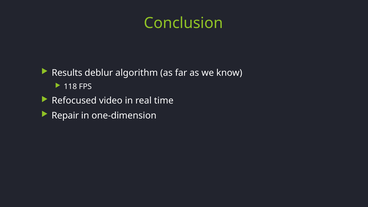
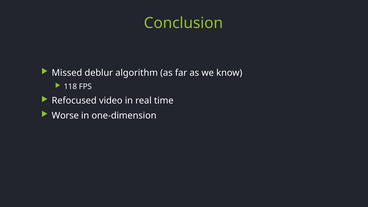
Results: Results -> Missed
Repair: Repair -> Worse
